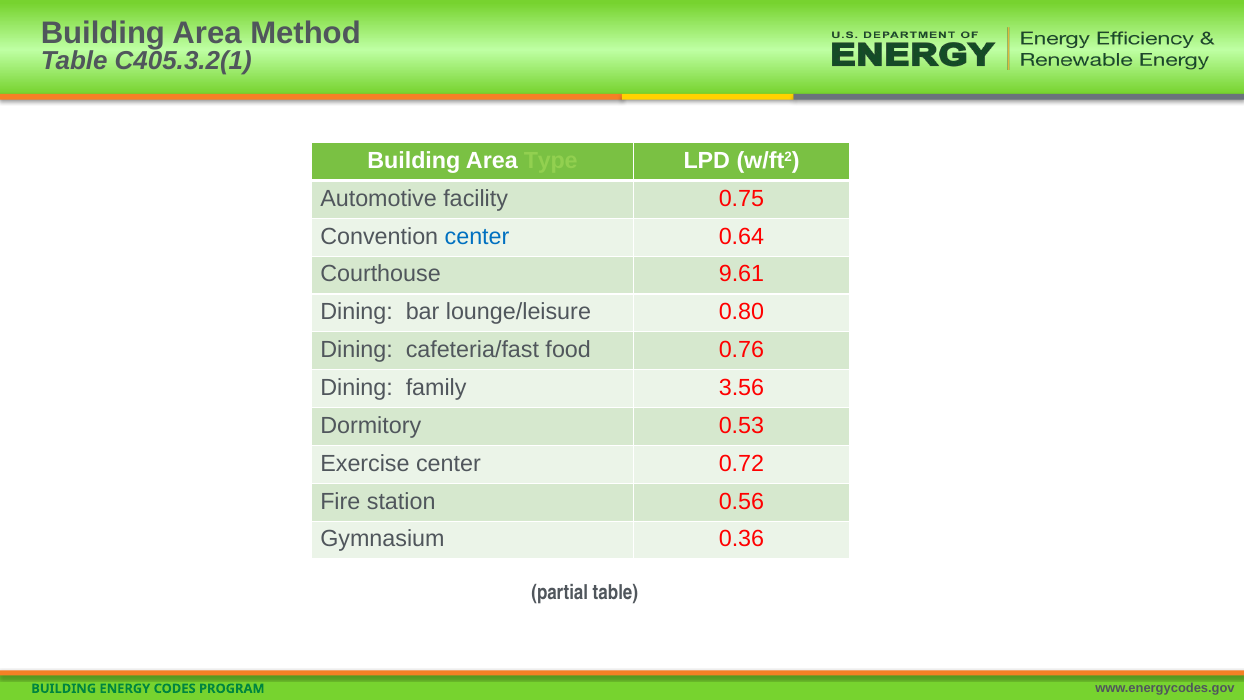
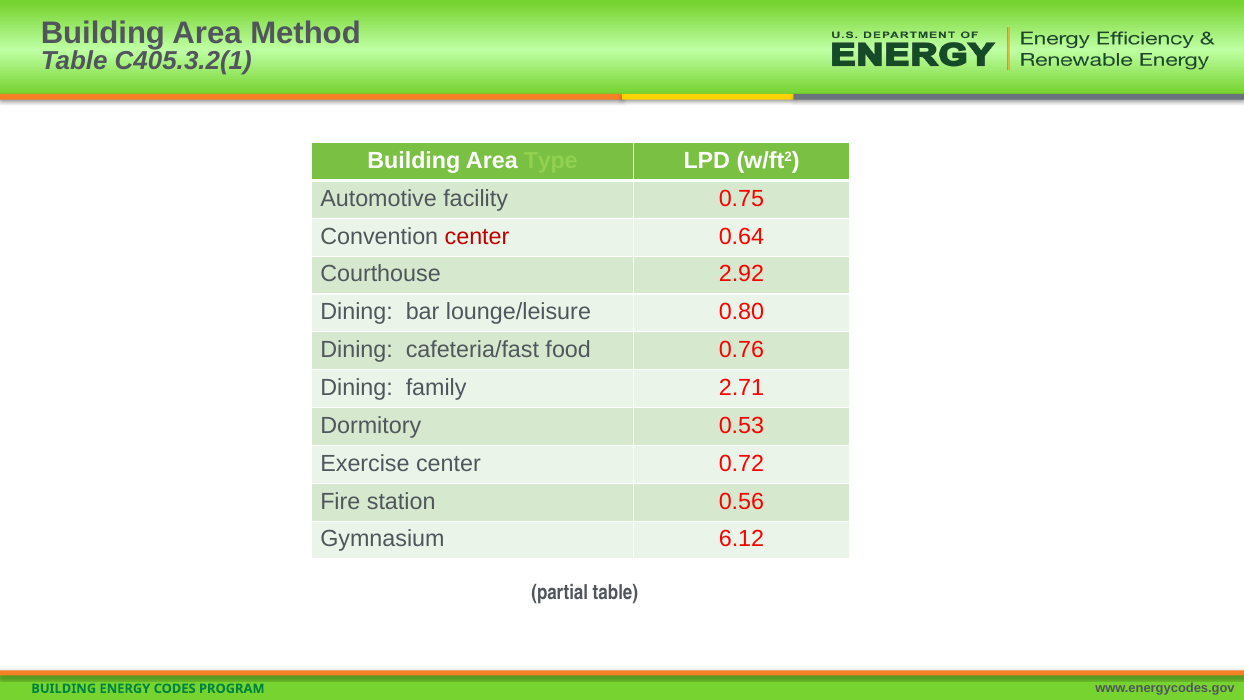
center at (477, 236) colour: blue -> red
9.61: 9.61 -> 2.92
3.56: 3.56 -> 2.71
0.36: 0.36 -> 6.12
